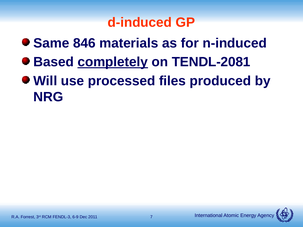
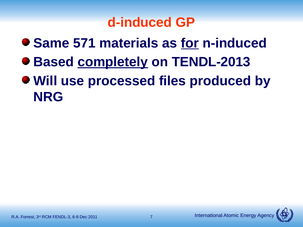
846: 846 -> 571
for underline: none -> present
TENDL-2081: TENDL-2081 -> TENDL-2013
